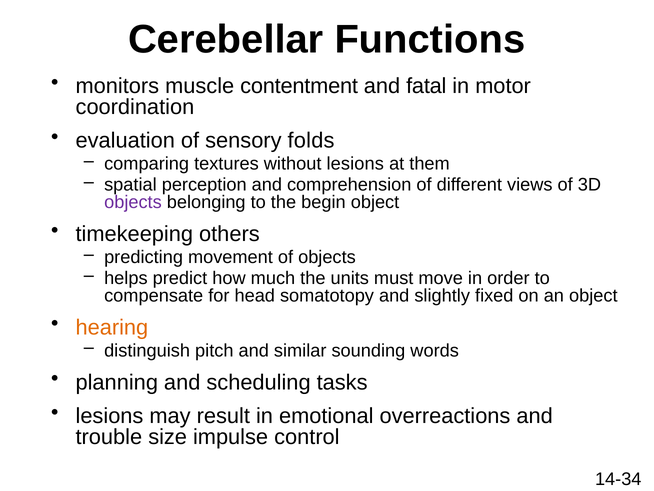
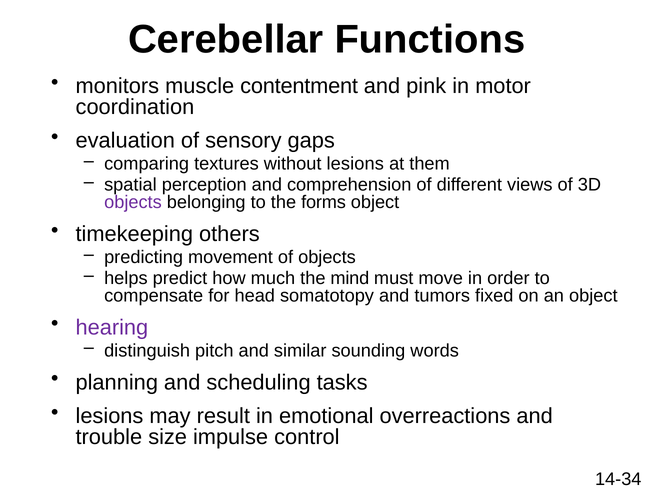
fatal: fatal -> pink
folds: folds -> gaps
begin: begin -> forms
units: units -> mind
slightly: slightly -> tumors
hearing colour: orange -> purple
